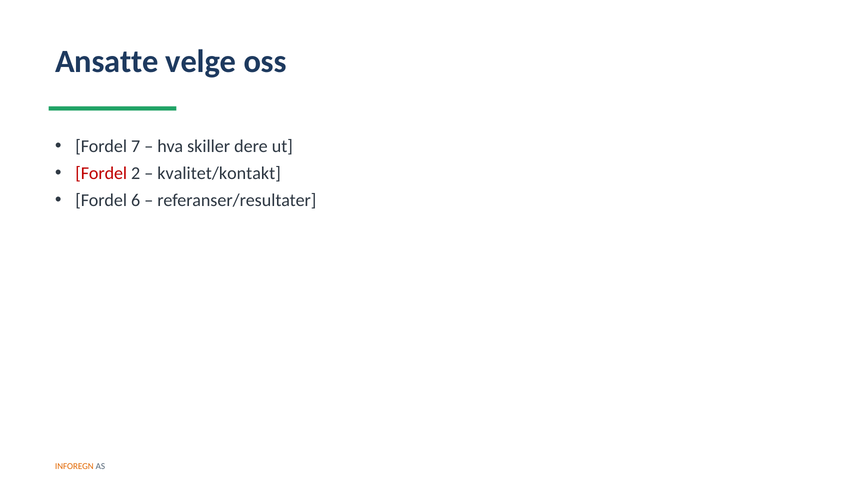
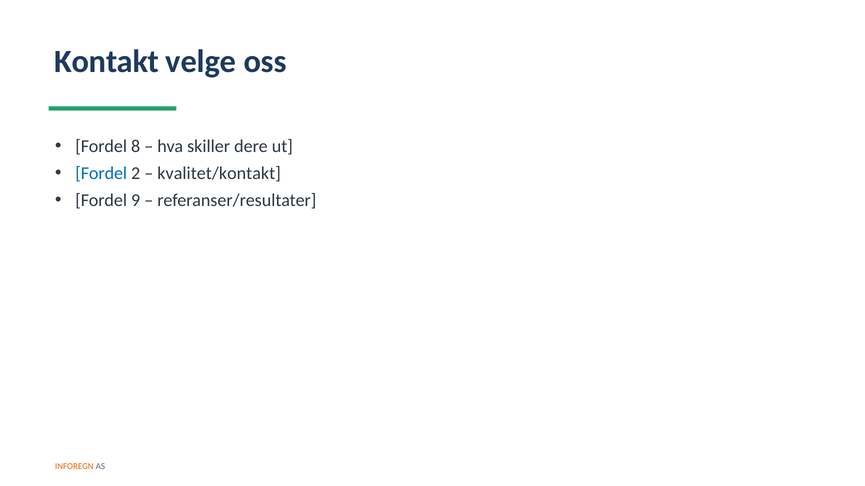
Ansatte: Ansatte -> Kontakt
7: 7 -> 8
Fordel at (101, 174) colour: red -> blue
6: 6 -> 9
